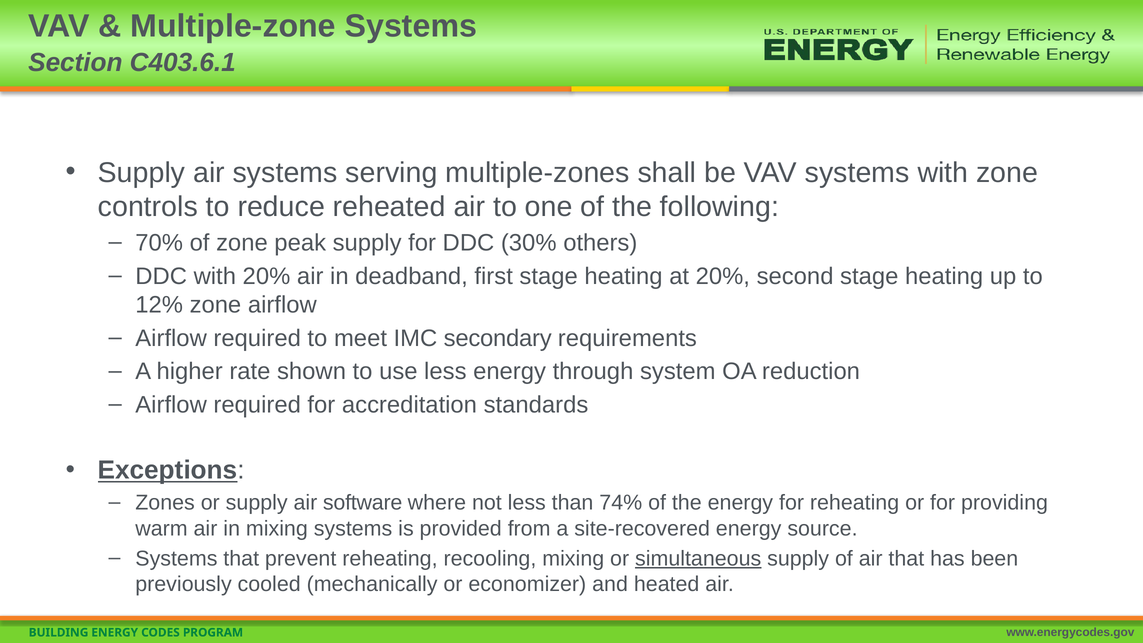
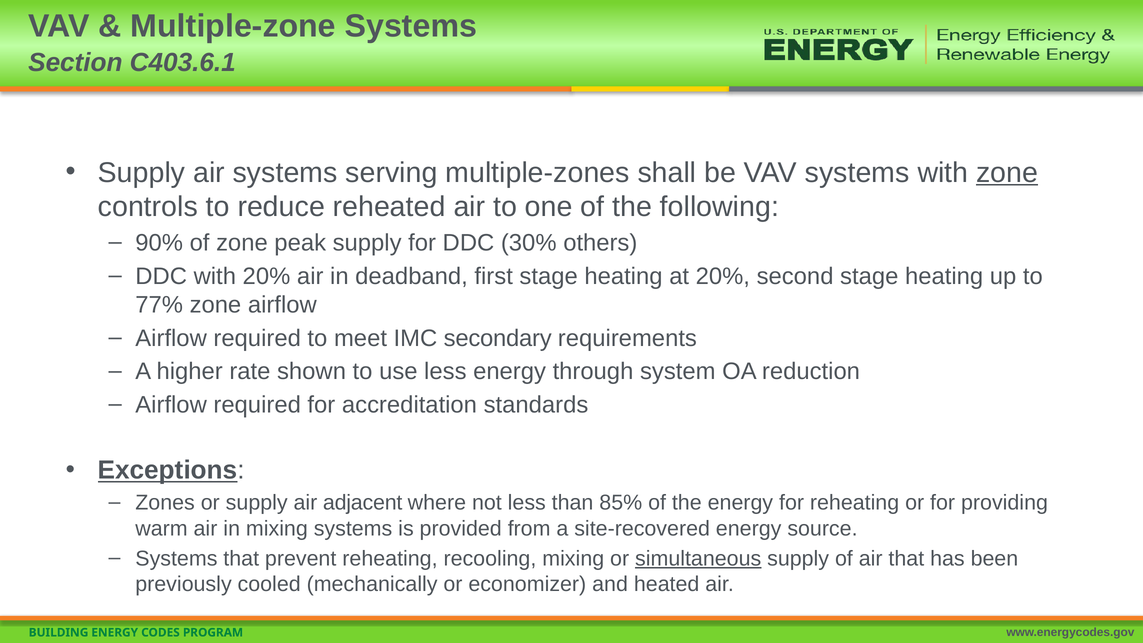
zone at (1007, 173) underline: none -> present
70%: 70% -> 90%
12%: 12% -> 77%
software: software -> adjacent
74%: 74% -> 85%
